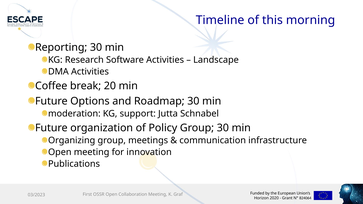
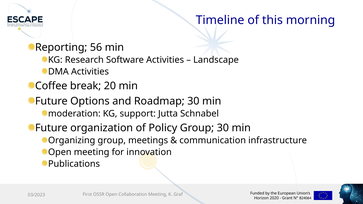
Reporting 30: 30 -> 56
